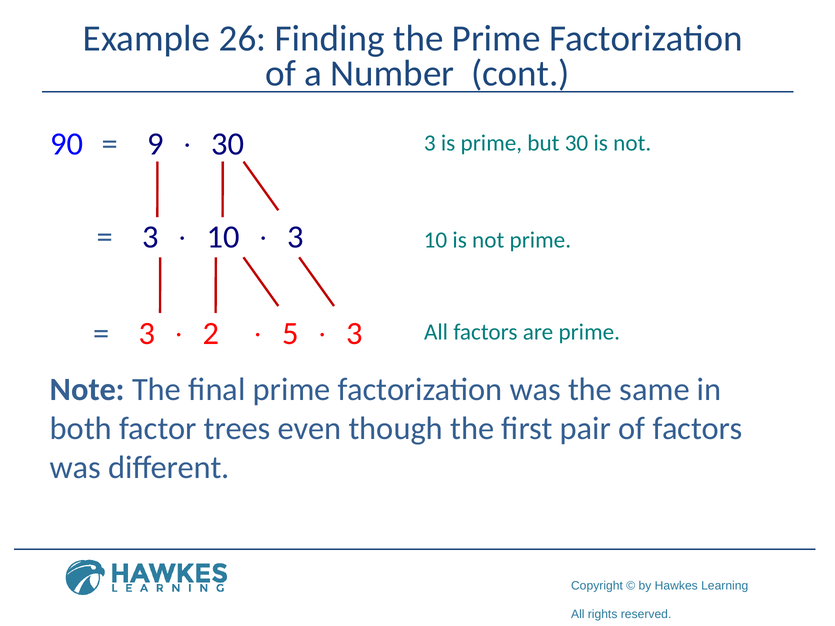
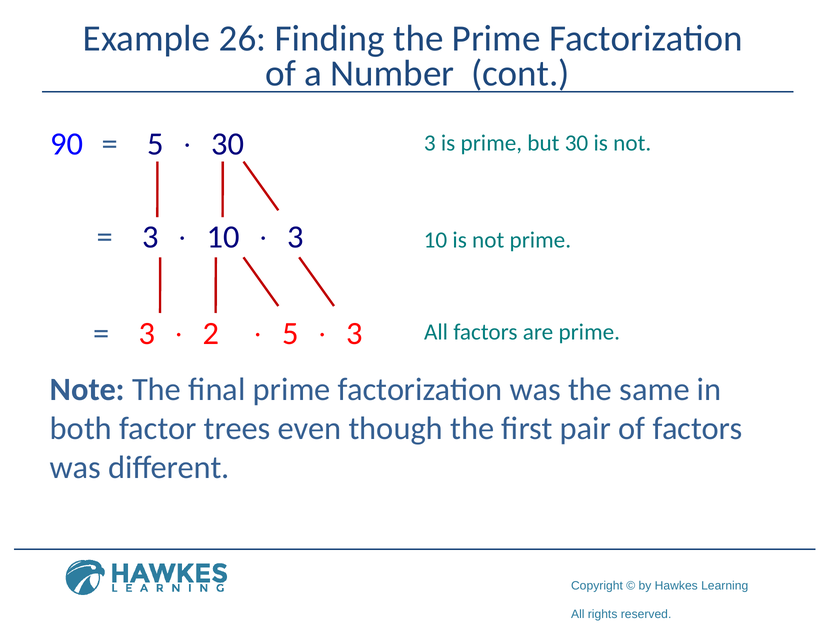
9 at (155, 144): 9 -> 5
